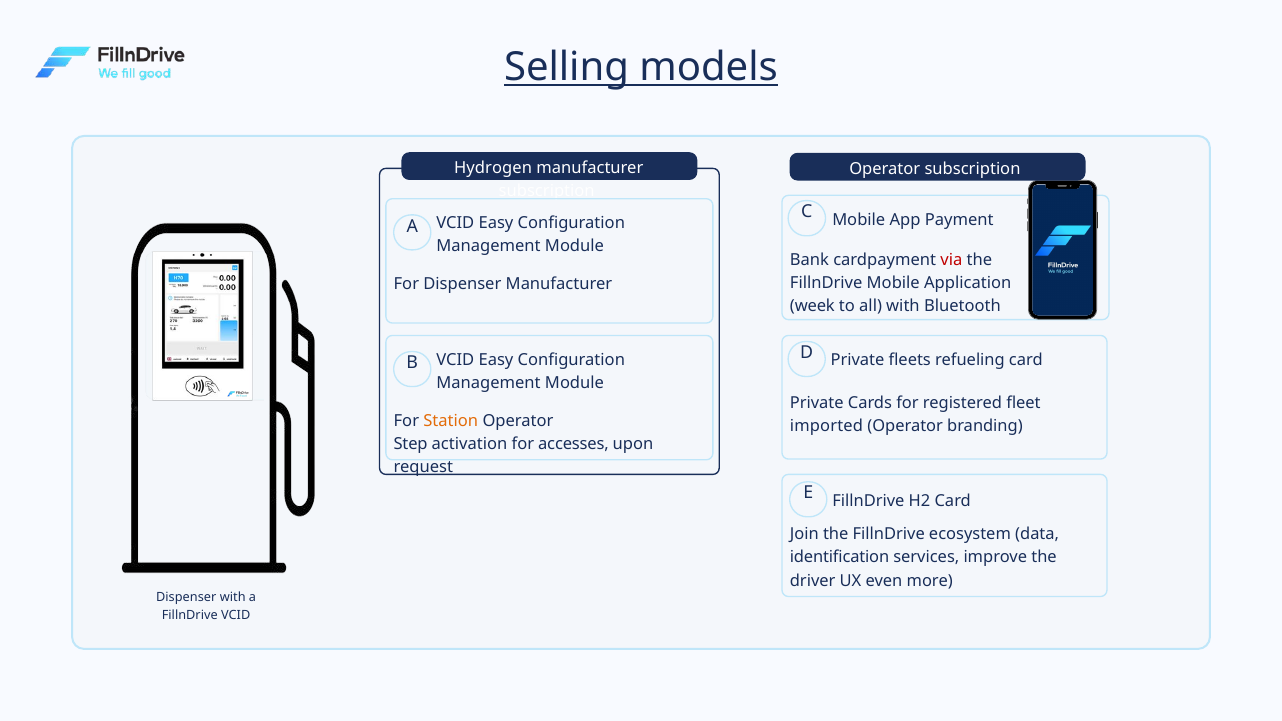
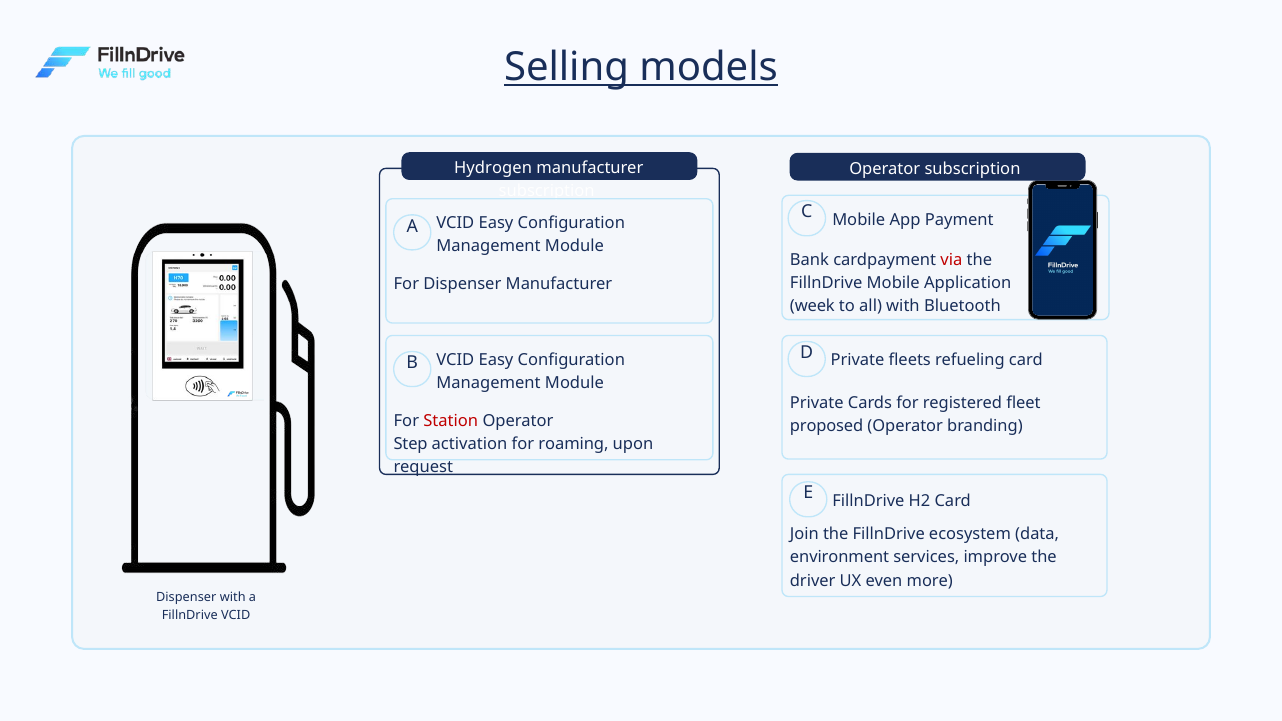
Station colour: orange -> red
imported: imported -> proposed
accesses: accesses -> roaming
identification: identification -> environment
